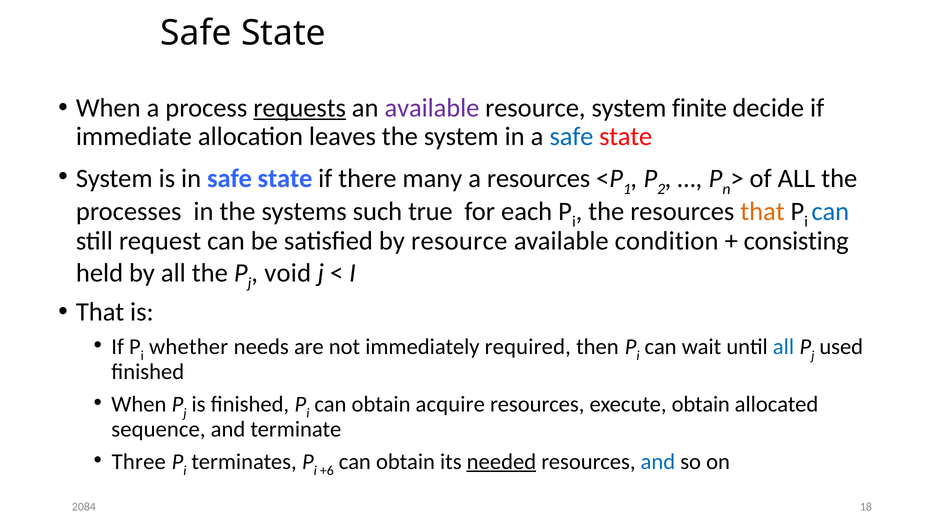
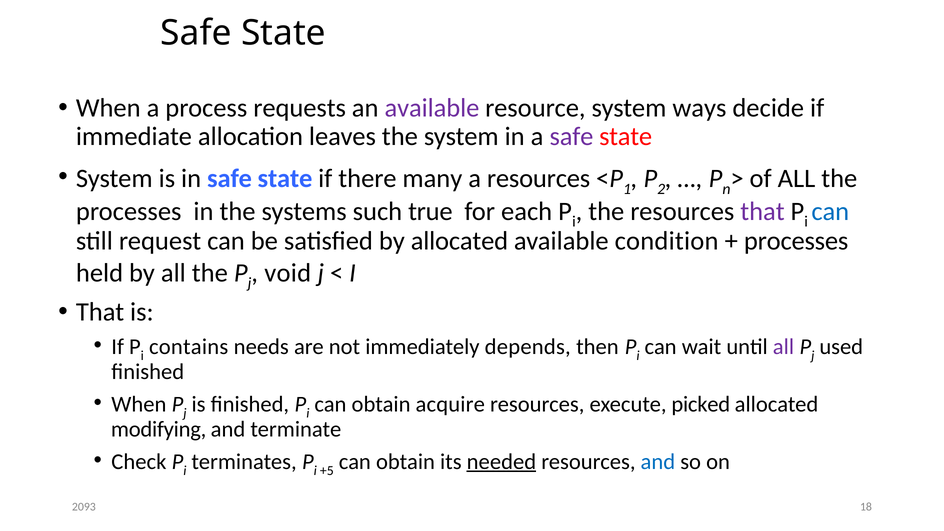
requests underline: present -> none
finite: finite -> ways
safe at (571, 137) colour: blue -> purple
that at (763, 211) colour: orange -> purple
by resource: resource -> allocated
consisting at (796, 241): consisting -> processes
whether: whether -> contains
required: required -> depends
all at (783, 347) colour: blue -> purple
execute obtain: obtain -> picked
sequence: sequence -> modifying
Three: Three -> Check
+6: +6 -> +5
2084: 2084 -> 2093
